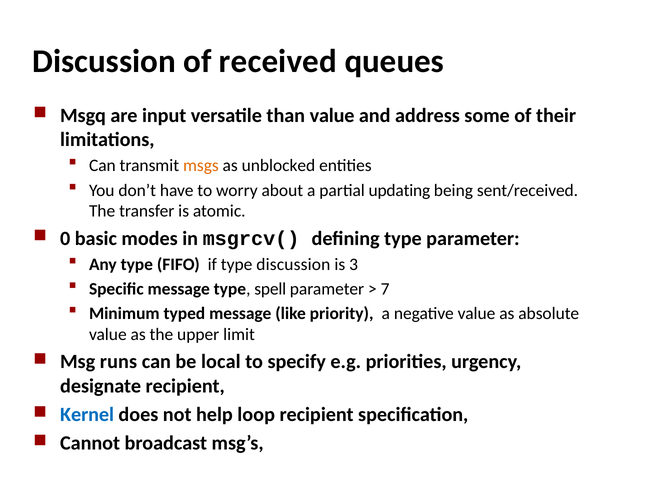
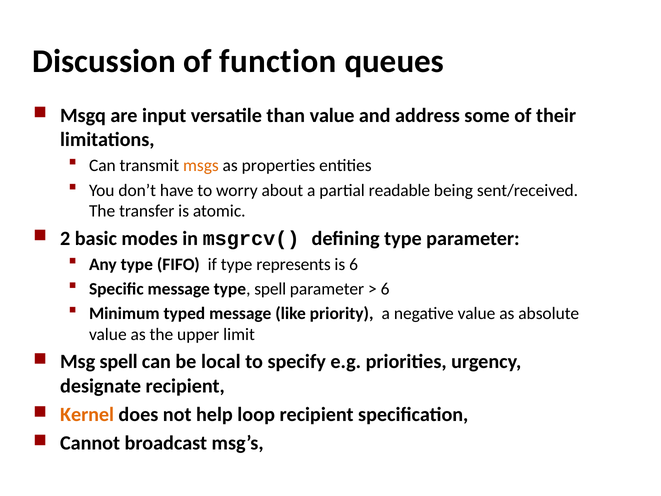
received: received -> function
unblocked: unblocked -> properties
updating: updating -> readable
0: 0 -> 2
type discussion: discussion -> represents
is 3: 3 -> 6
7 at (385, 289): 7 -> 6
Msg runs: runs -> spell
Kernel colour: blue -> orange
